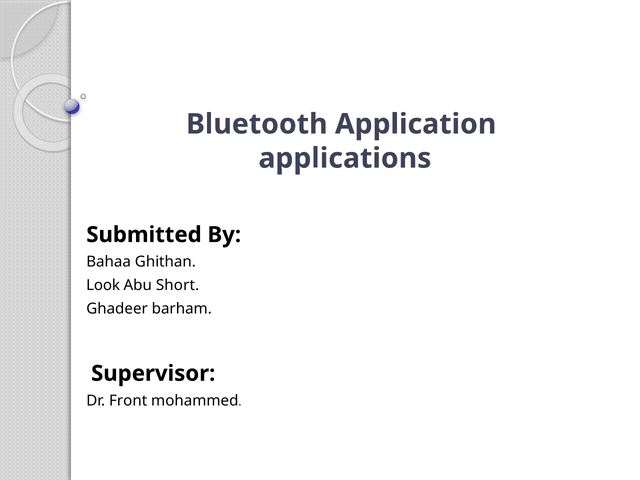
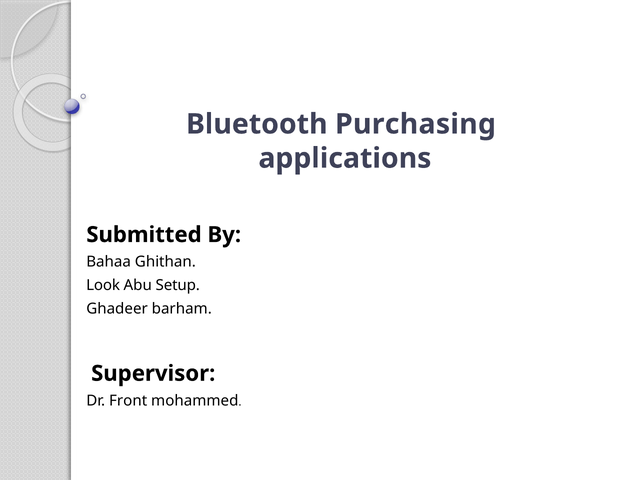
Application: Application -> Purchasing
Short: Short -> Setup
